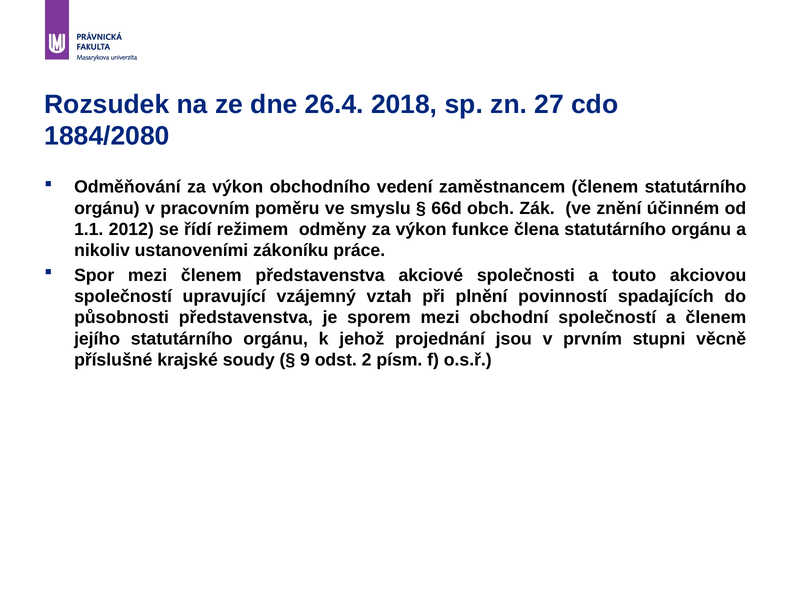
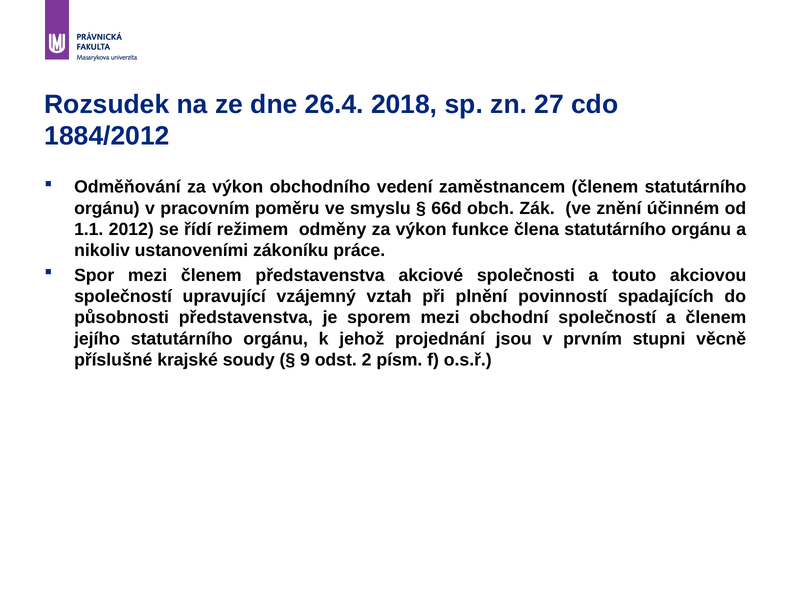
1884/2080: 1884/2080 -> 1884/2012
